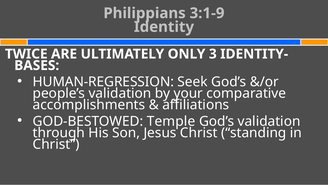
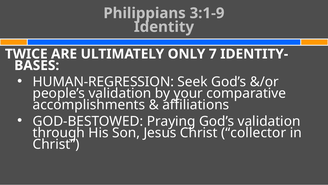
3: 3 -> 7
Temple: Temple -> Praying
standing: standing -> collector
